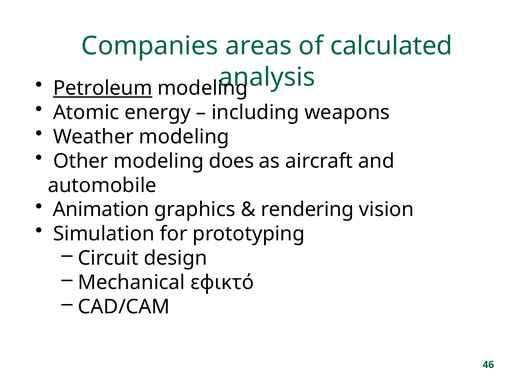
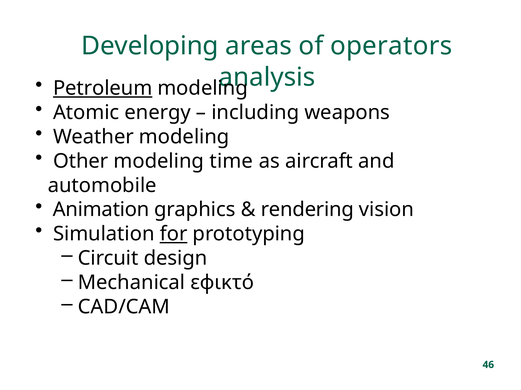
Companies: Companies -> Developing
calculated: calculated -> operators
does: does -> time
for underline: none -> present
